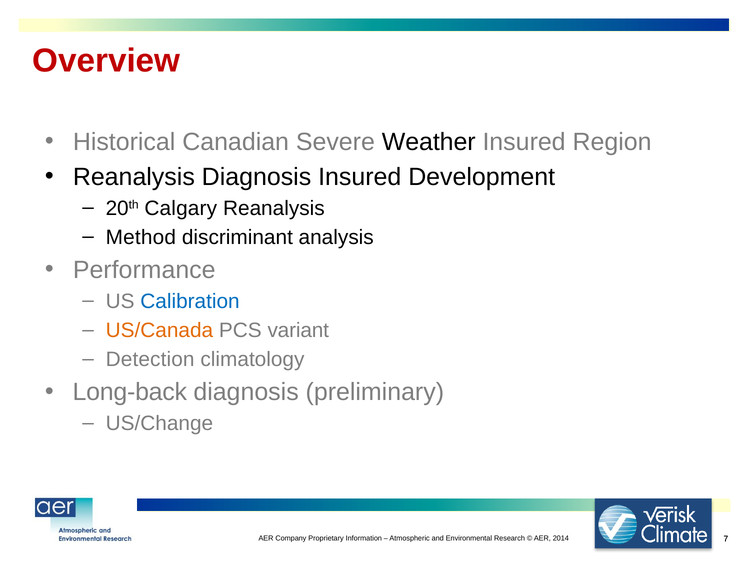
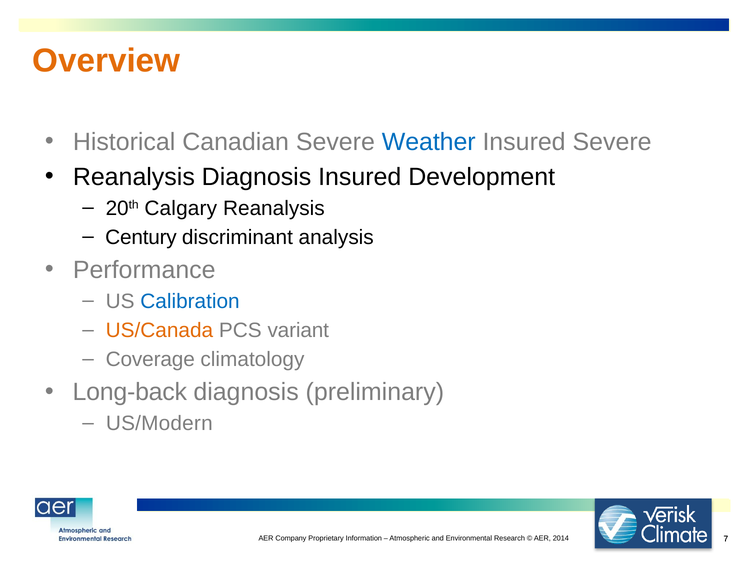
Overview colour: red -> orange
Weather colour: black -> blue
Insured Region: Region -> Severe
Method: Method -> Century
Detection: Detection -> Coverage
US/Change: US/Change -> US/Modern
